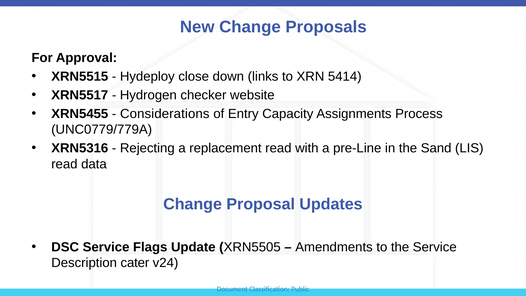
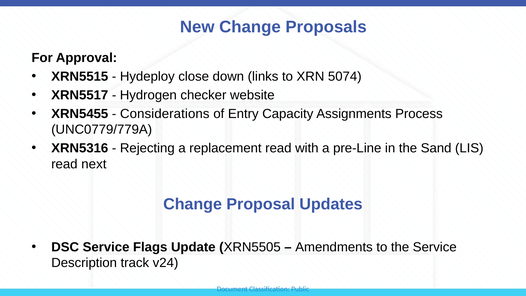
5414: 5414 -> 5074
data: data -> next
cater: cater -> track
